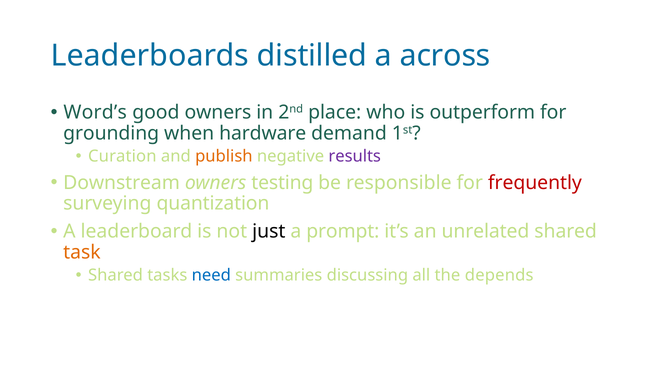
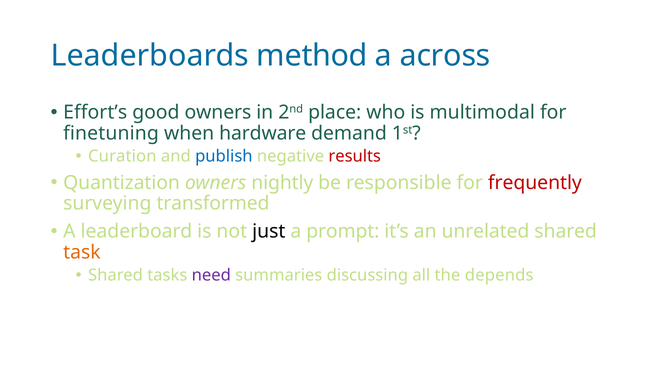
distilled: distilled -> method
Word’s: Word’s -> Effort’s
outperform: outperform -> multimodal
grounding: grounding -> finetuning
publish colour: orange -> blue
results colour: purple -> red
Downstream: Downstream -> Quantization
testing: testing -> nightly
quantization: quantization -> transformed
need colour: blue -> purple
